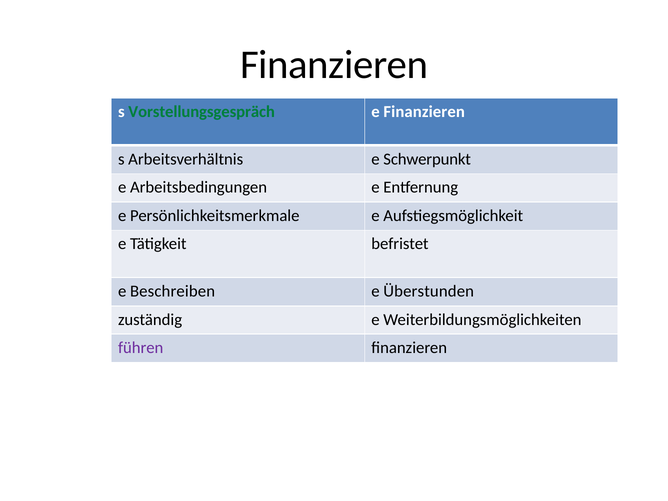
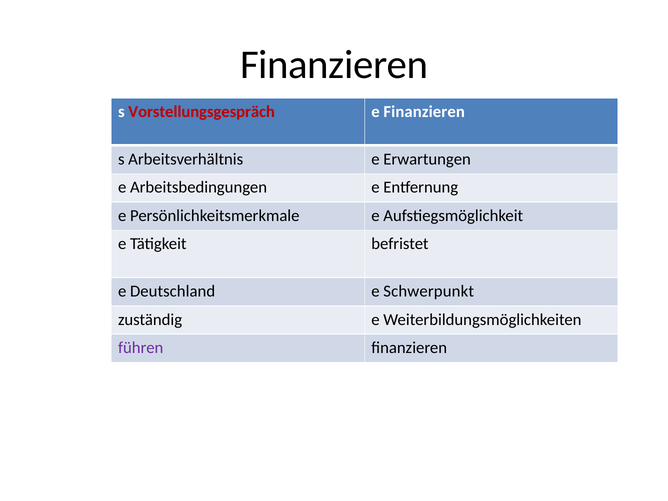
Vorstellungsgespräch colour: green -> red
Schwerpunkt: Schwerpunkt -> Erwartungen
Beschreiben: Beschreiben -> Deutschland
Überstunden: Überstunden -> Schwerpunkt
